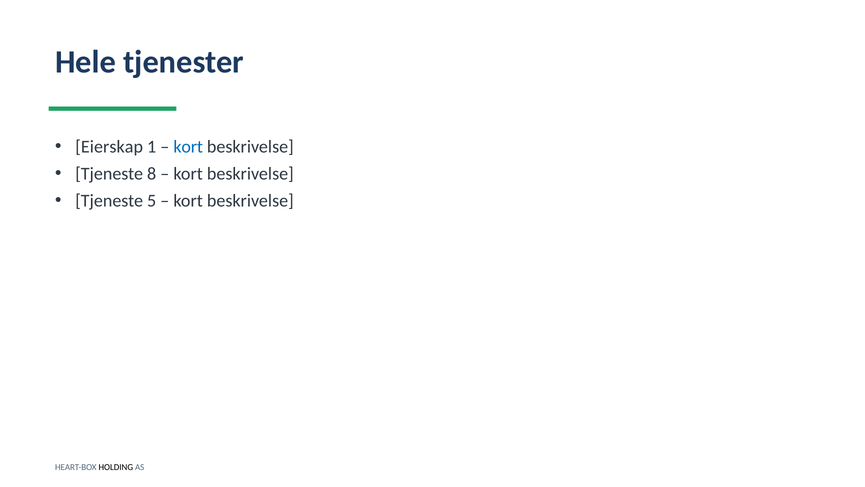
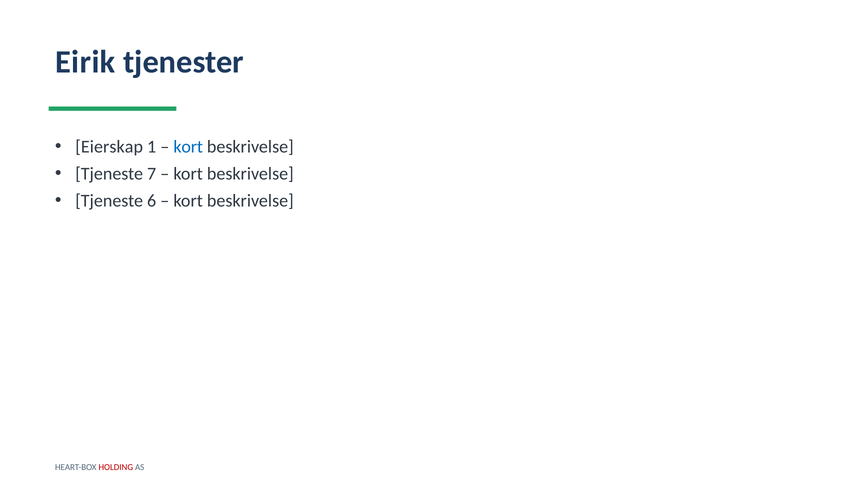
Hele: Hele -> Eirik
8: 8 -> 7
5: 5 -> 6
HOLDING colour: black -> red
